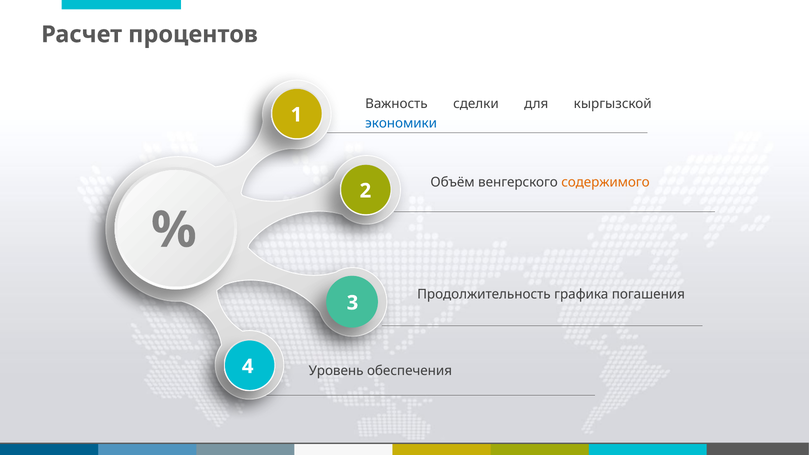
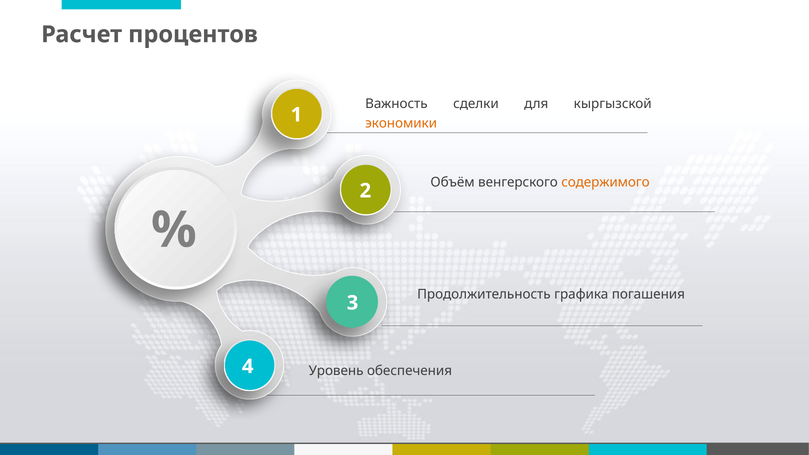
экономики colour: blue -> orange
